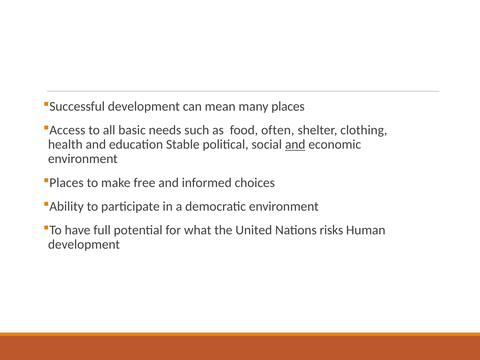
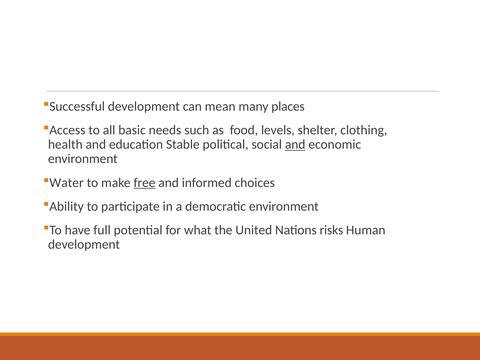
often: often -> levels
Places at (67, 183): Places -> Water
free underline: none -> present
